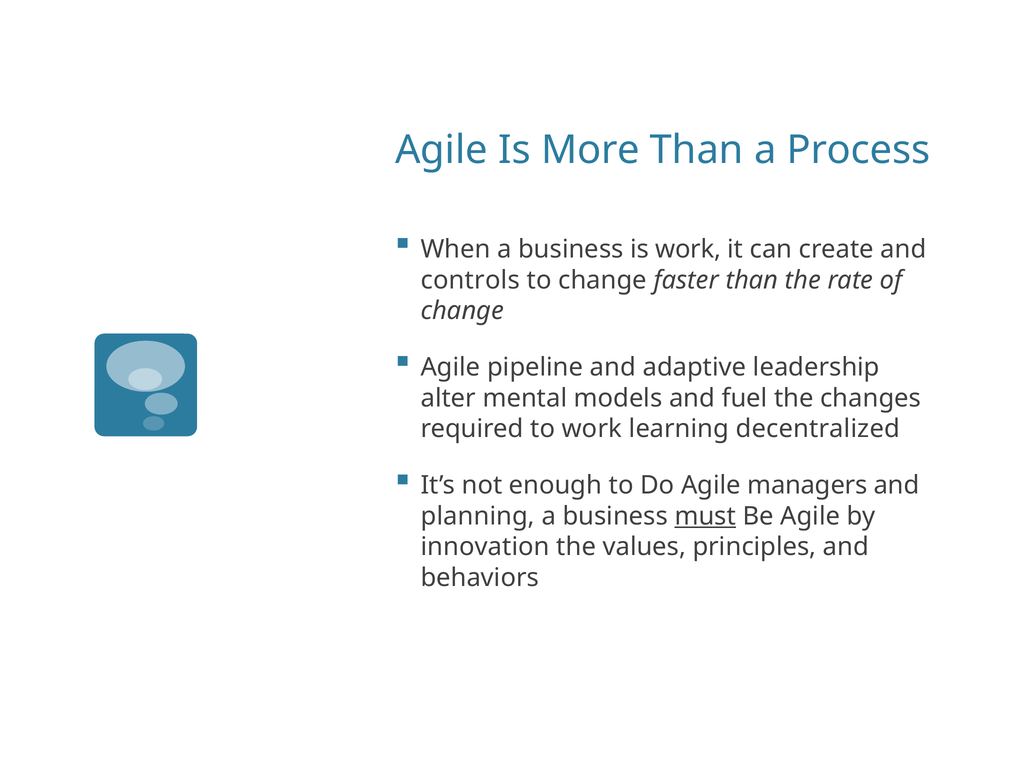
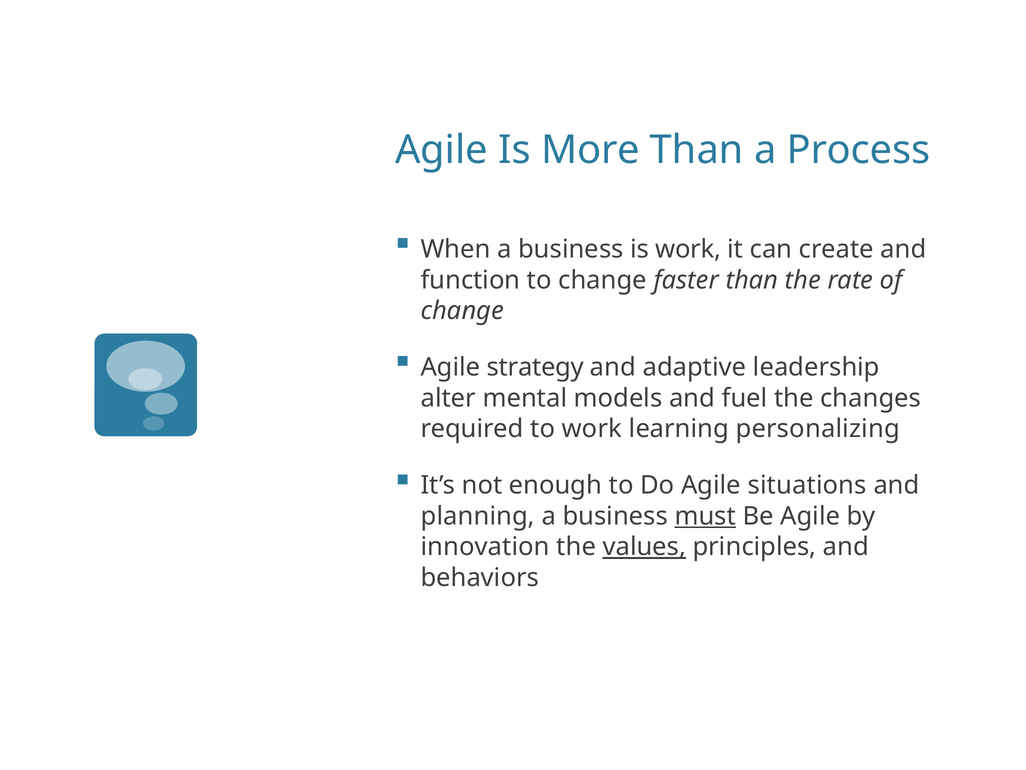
controls: controls -> function
pipeline: pipeline -> strategy
decentralized: decentralized -> personalizing
managers: managers -> situations
values underline: none -> present
